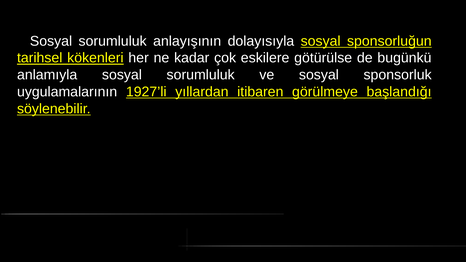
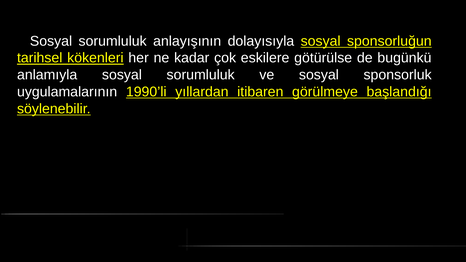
1927’li: 1927’li -> 1990’li
